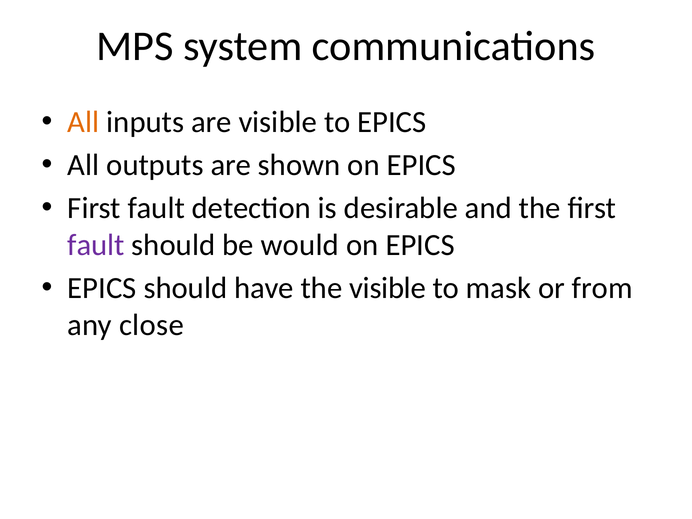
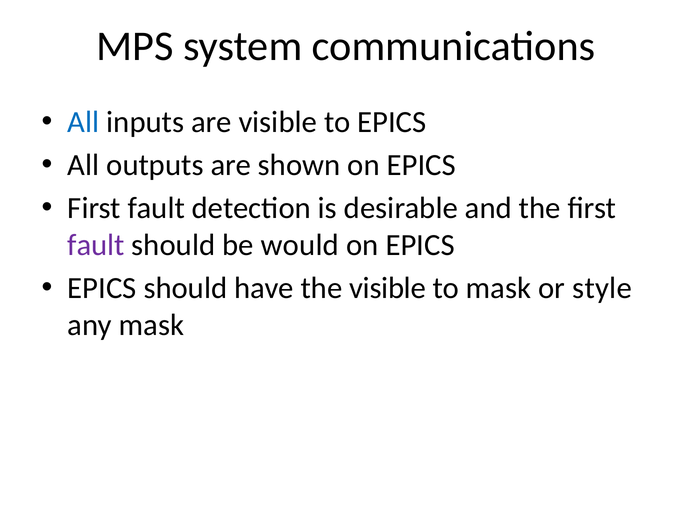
All at (83, 122) colour: orange -> blue
from: from -> style
any close: close -> mask
